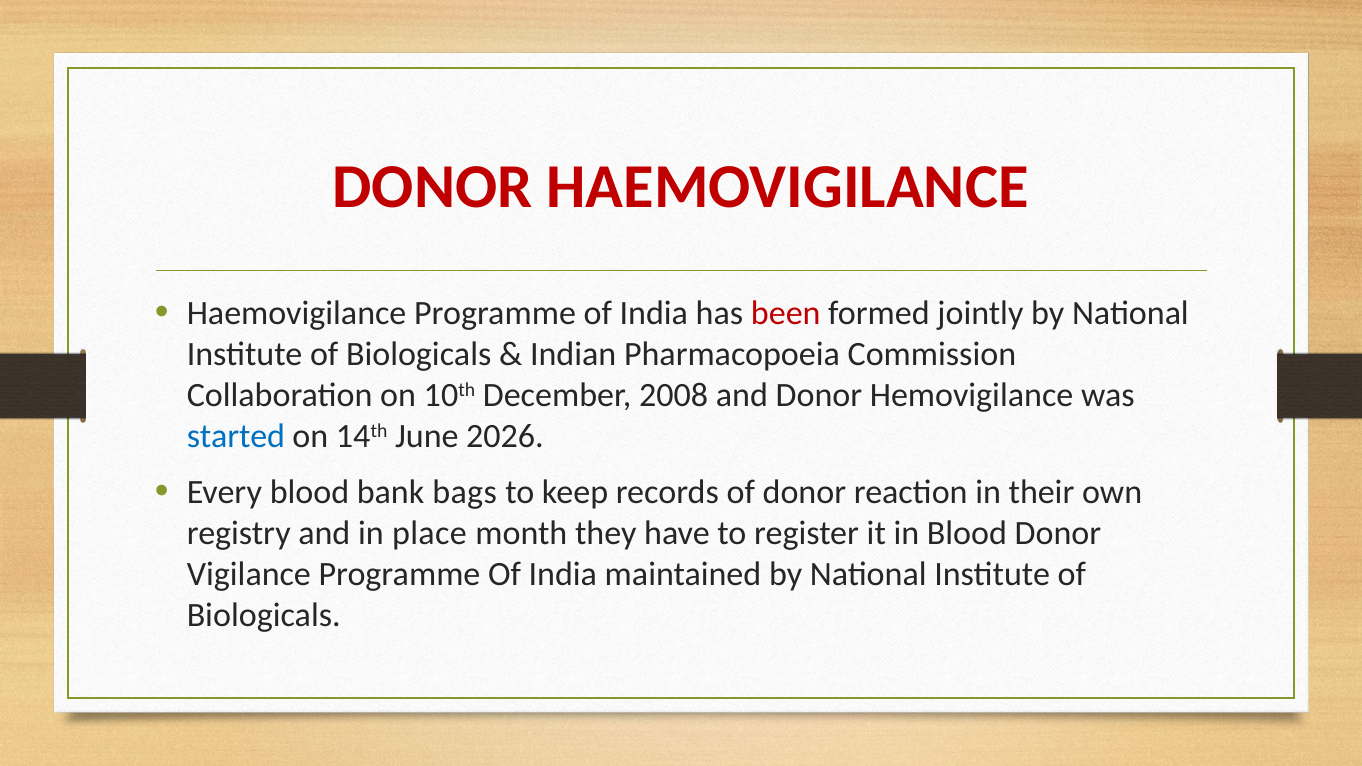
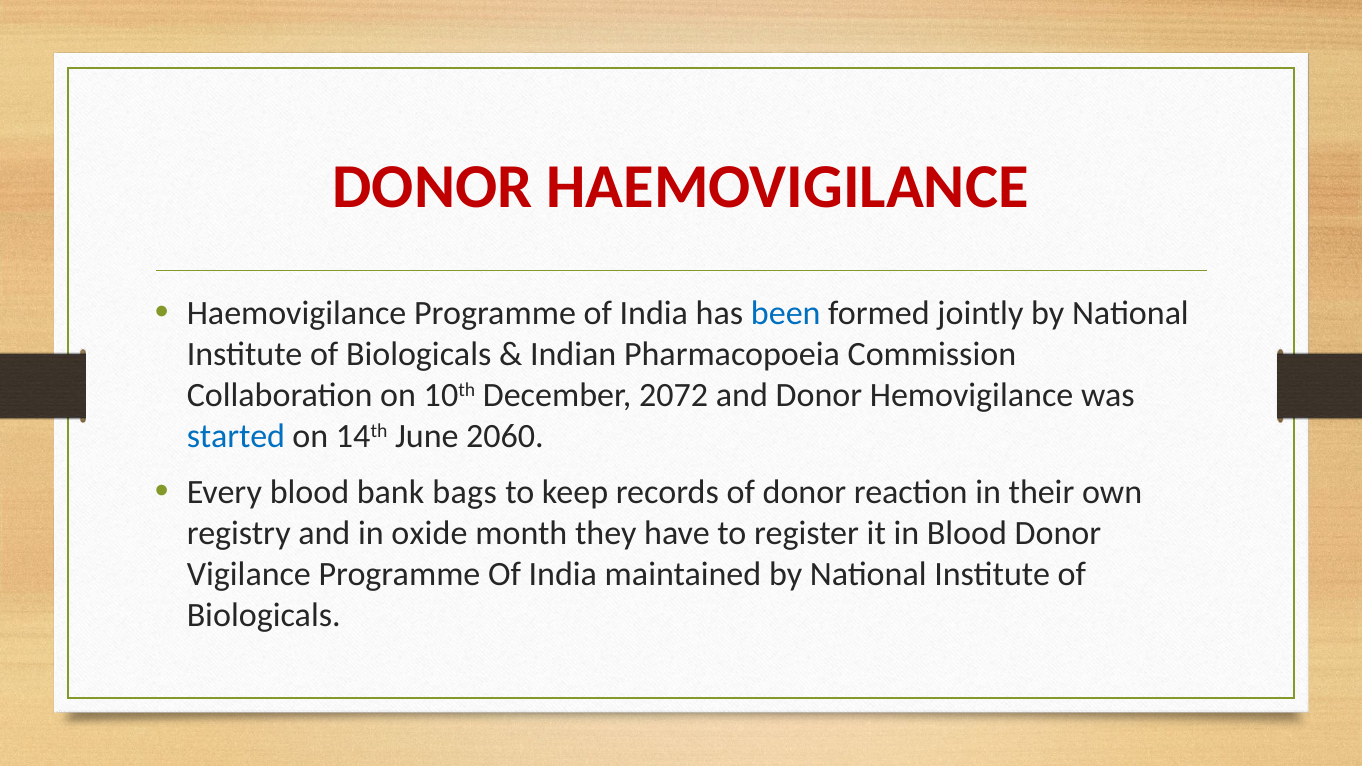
been colour: red -> blue
2008: 2008 -> 2072
2026: 2026 -> 2060
place: place -> oxide
